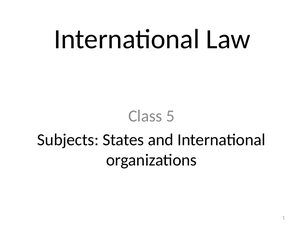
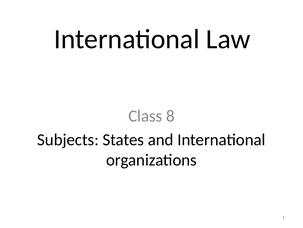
5: 5 -> 8
